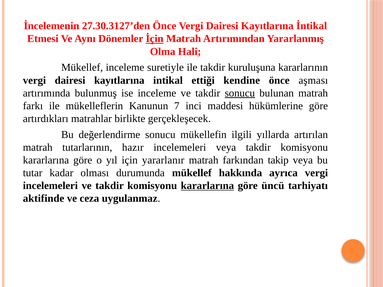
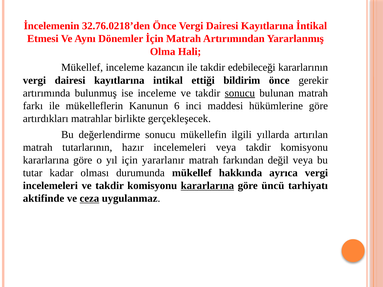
27.30.3127’den: 27.30.3127’den -> 32.76.0218’den
İçin underline: present -> none
suretiyle: suretiyle -> kazancın
kuruluşuna: kuruluşuna -> edebileceği
kendine: kendine -> bildirim
aşması: aşması -> gerekir
7: 7 -> 6
takip: takip -> değil
ceza underline: none -> present
